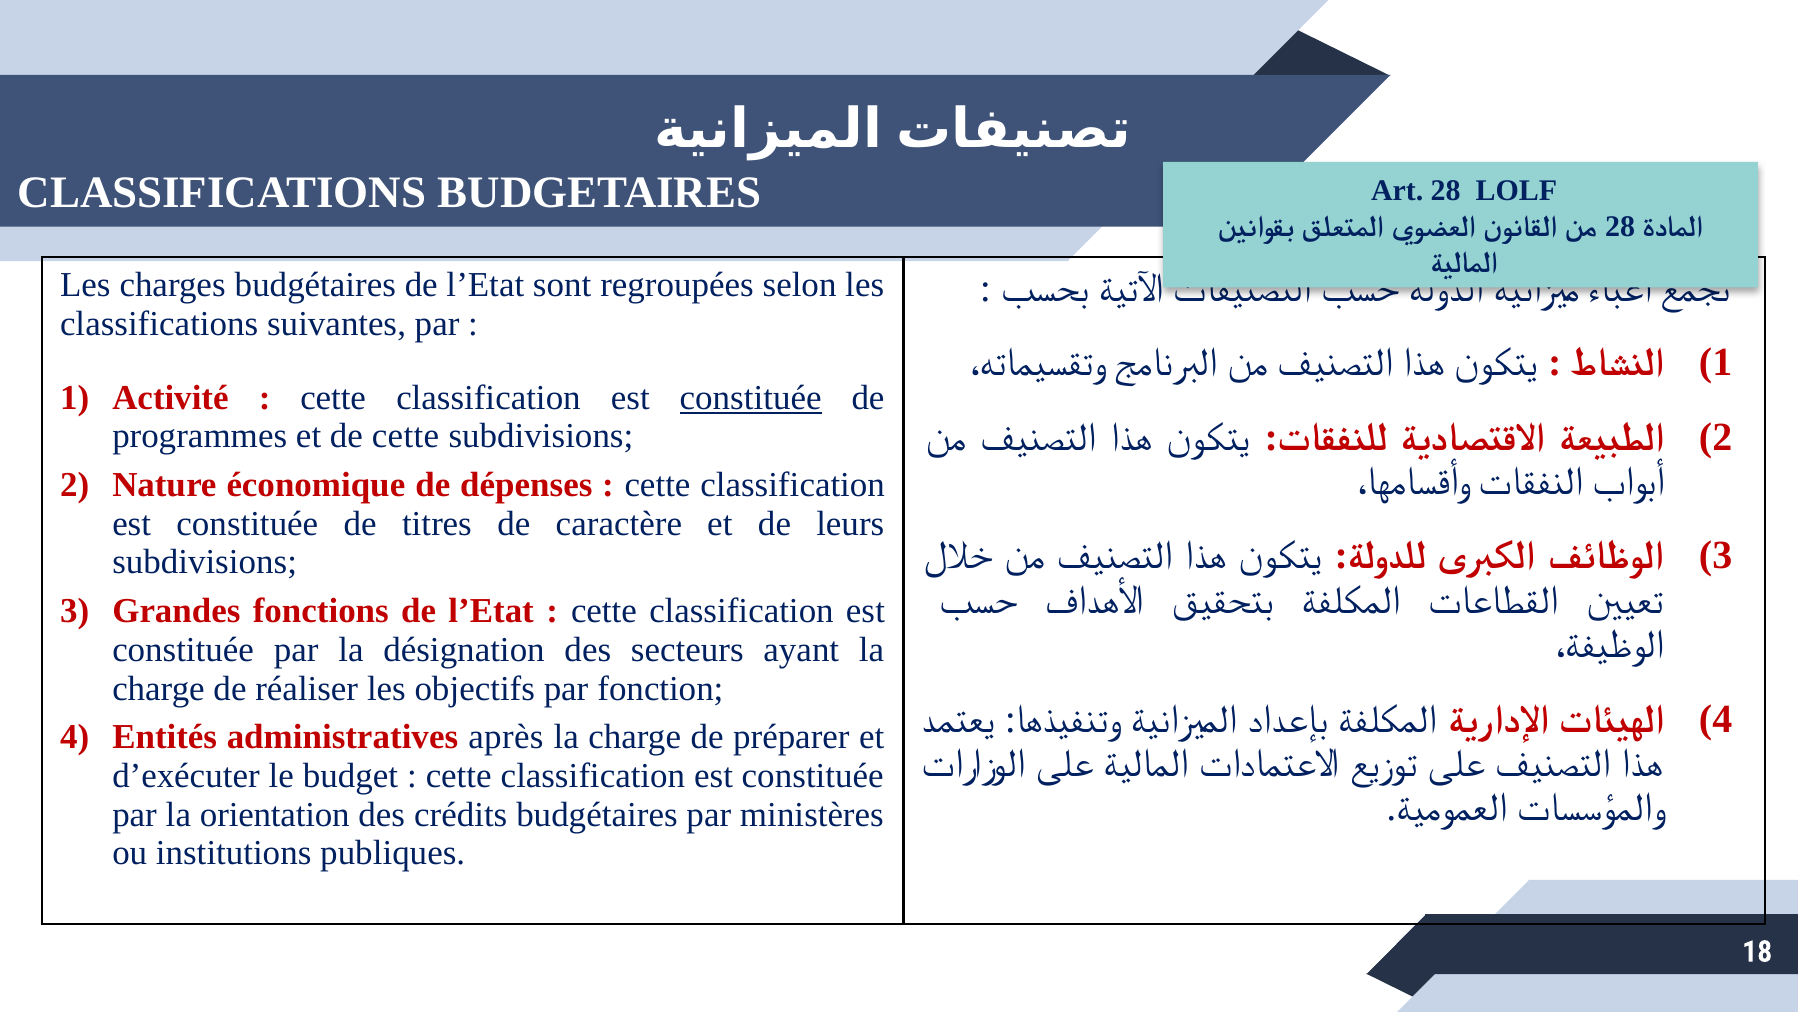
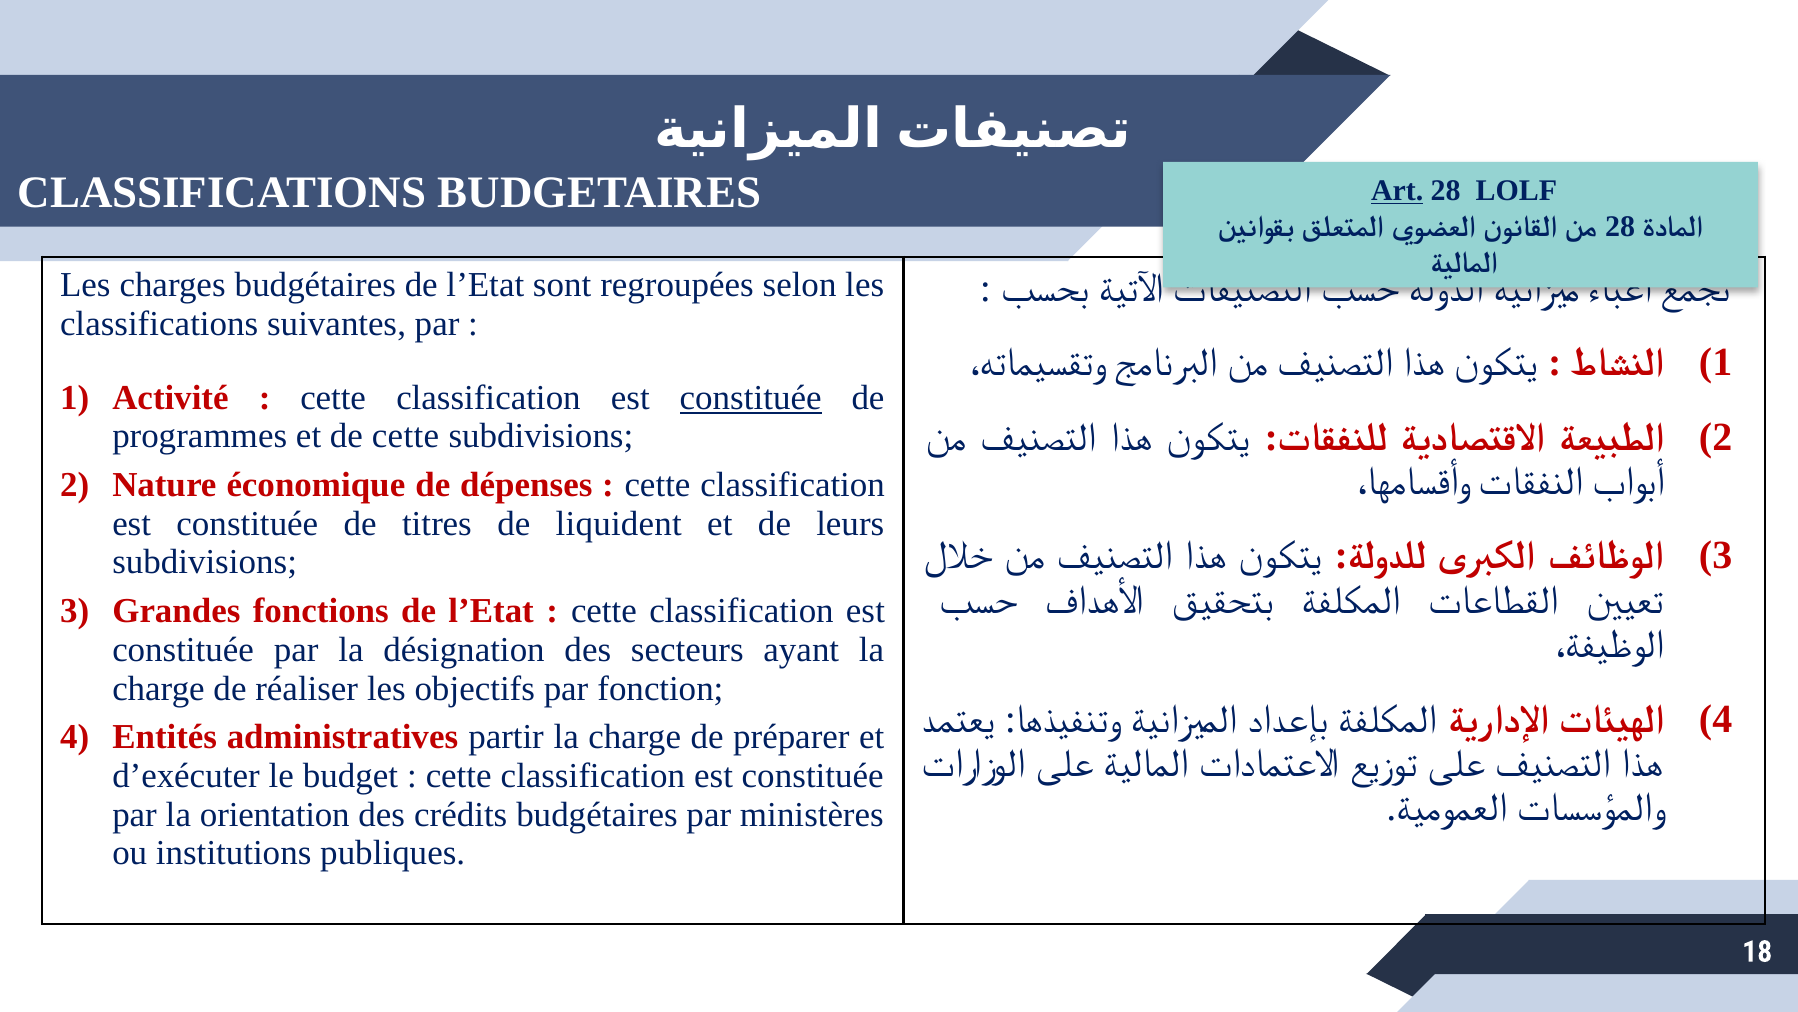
Art underline: none -> present
caractère: caractère -> liquident
après: après -> partir
